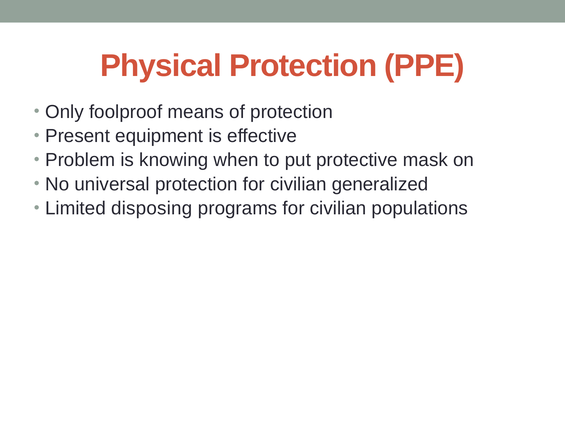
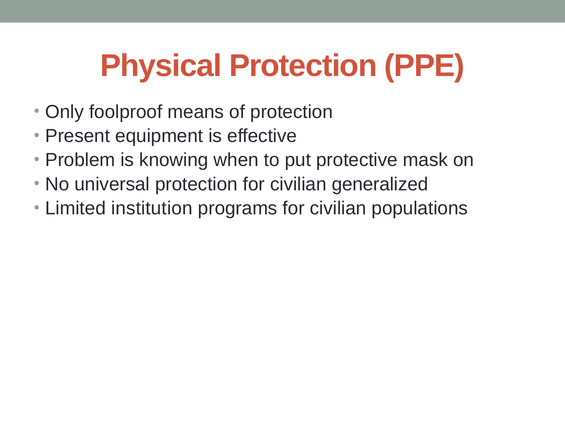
disposing: disposing -> institution
